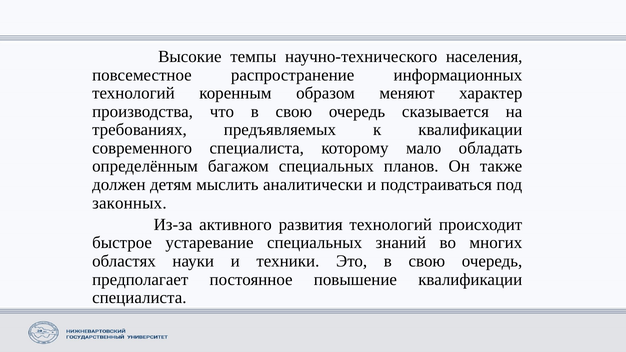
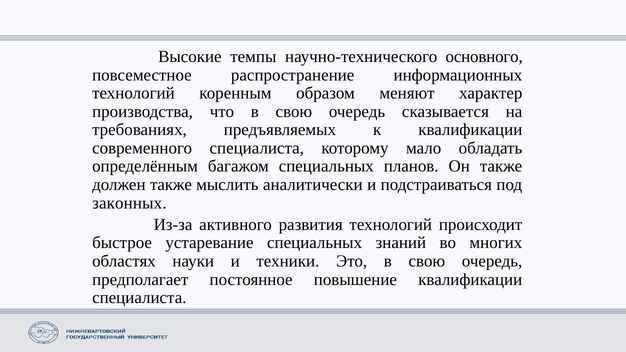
населения: населения -> основного
должен детям: детям -> также
